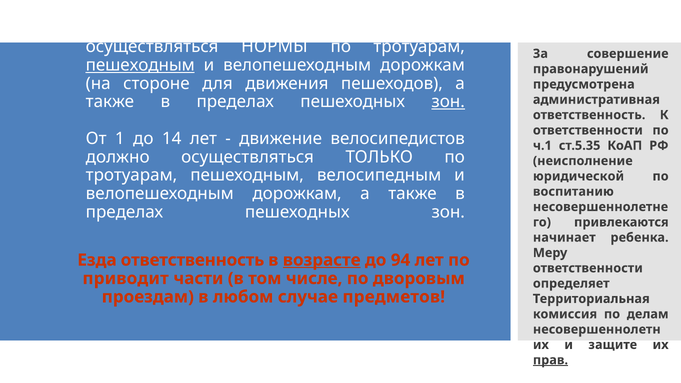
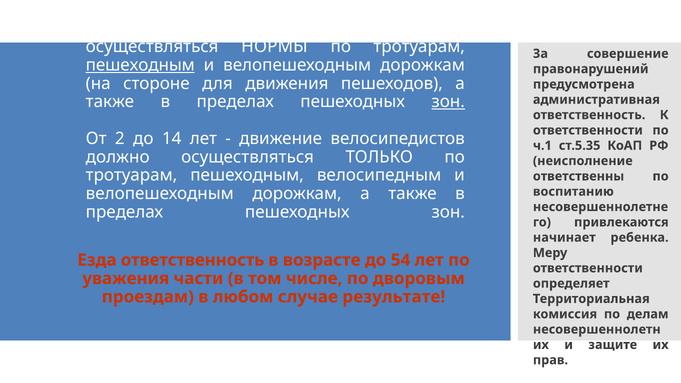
1: 1 -> 2
юридической: юридической -> ответственны
возрасте underline: present -> none
94: 94 -> 54
приводит: приводит -> уважения
предметов: предметов -> результате
прав underline: present -> none
